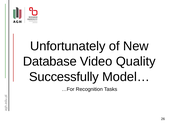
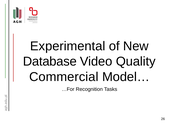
Unfortunately: Unfortunately -> Experimental
Successfully: Successfully -> Commercial
